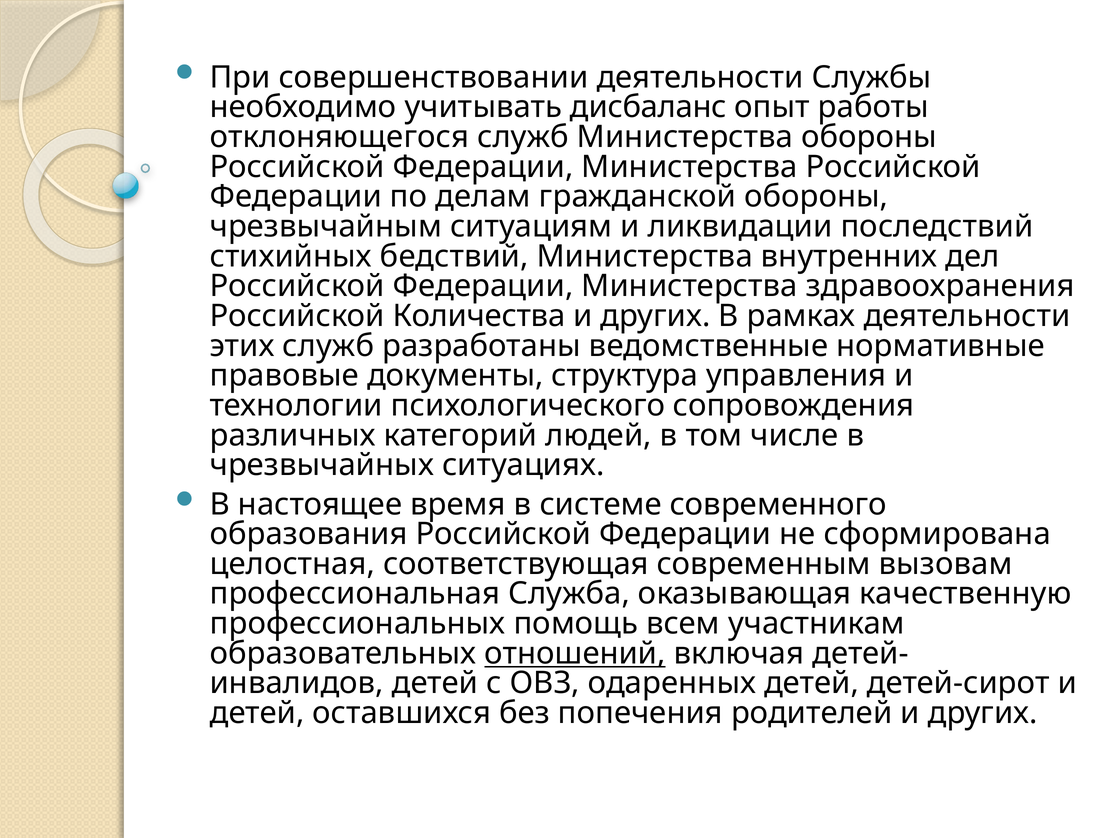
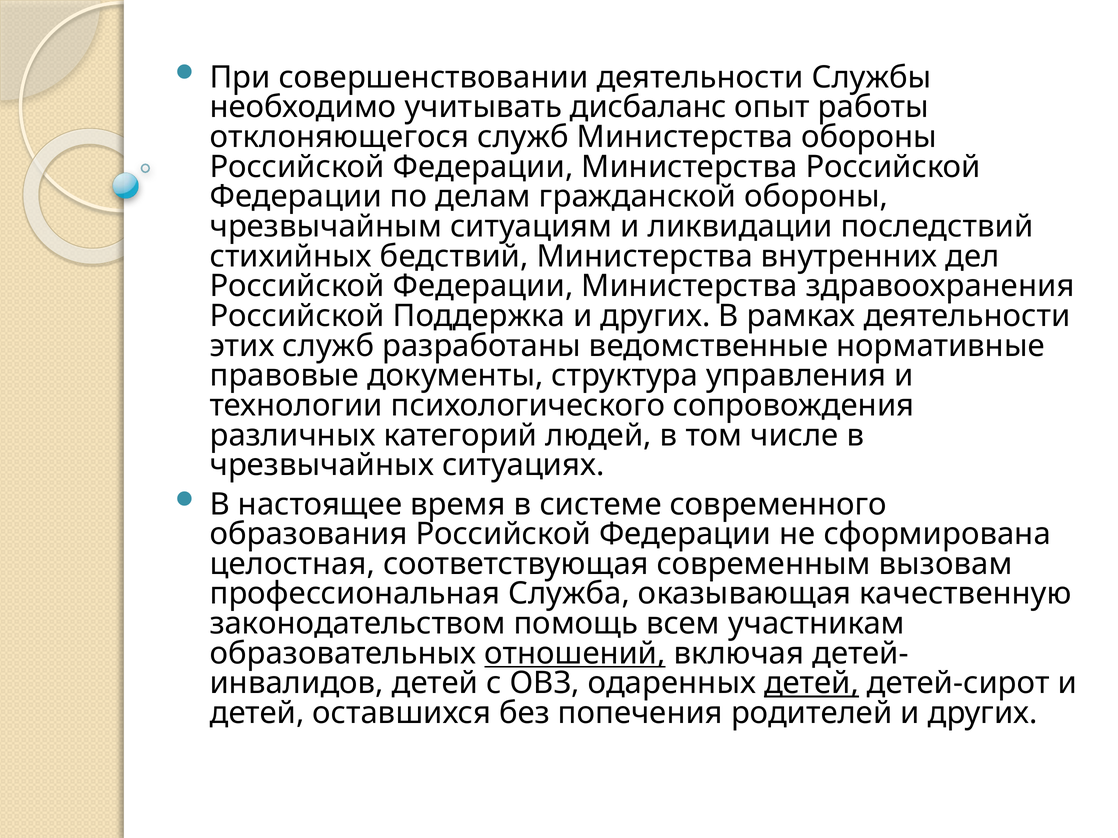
Количества: Количества -> Поддержка
профессиональных: профессиональных -> законодательством
детей at (812, 684) underline: none -> present
